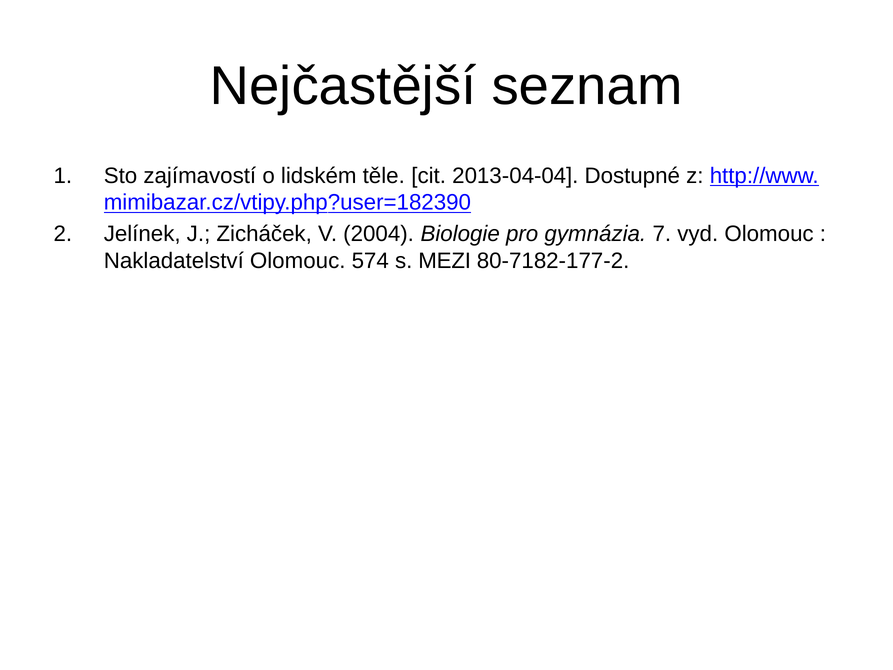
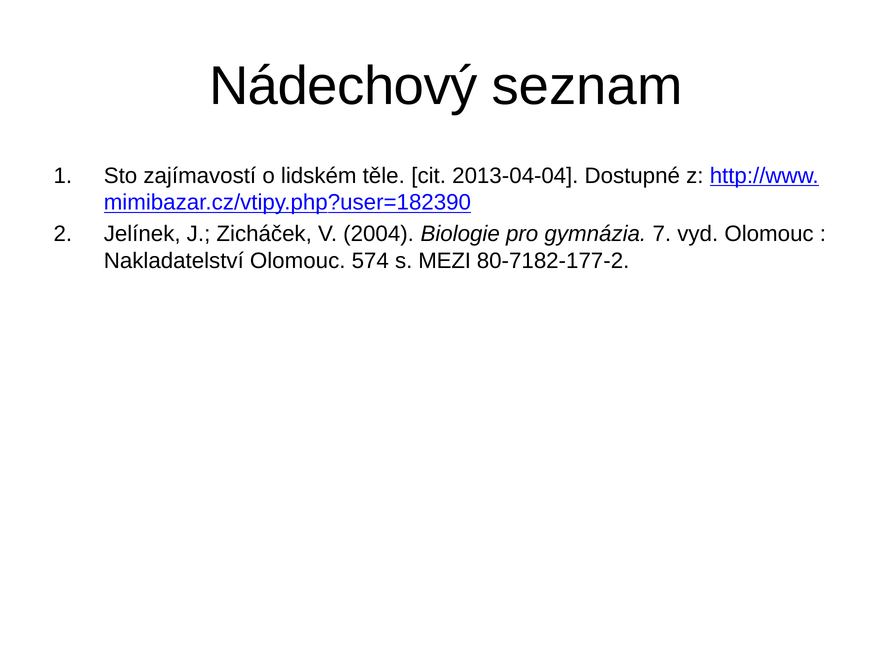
Nejčastější: Nejčastější -> Nádechový
